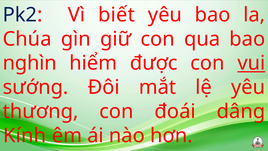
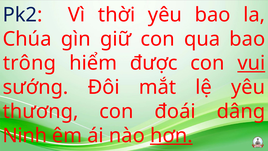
biết: biết -> thời
nghìn: nghìn -> trông
Kính: Kính -> Ninh
hơn underline: none -> present
